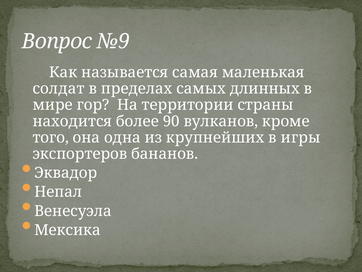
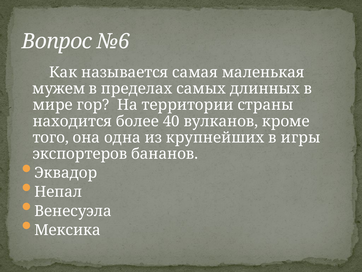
№9: №9 -> №6
солдат: солдат -> мужем
90: 90 -> 40
